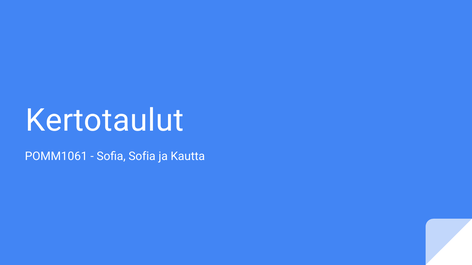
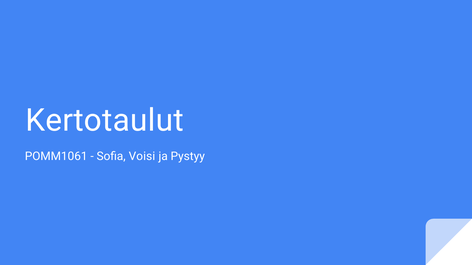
Sofia Sofia: Sofia -> Voisi
Kautta: Kautta -> Pystyy
